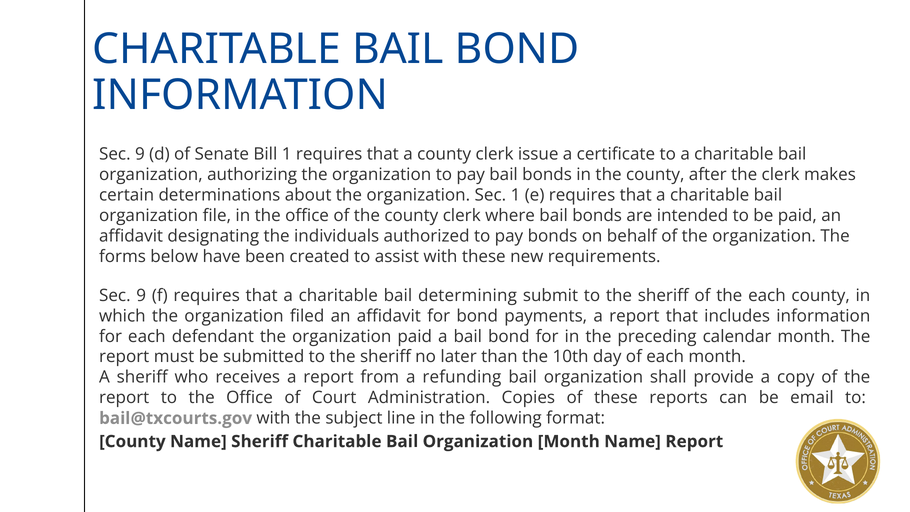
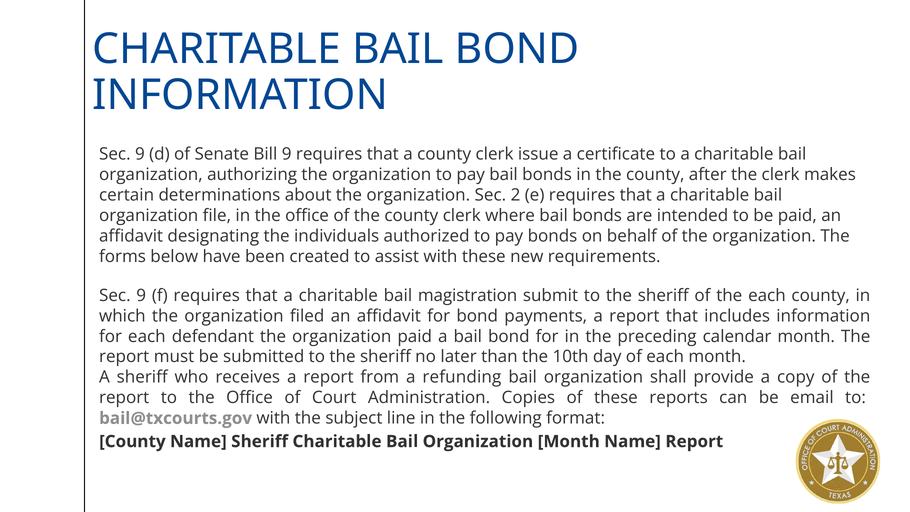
Bill 1: 1 -> 9
Sec 1: 1 -> 2
determining: determining -> magistration
